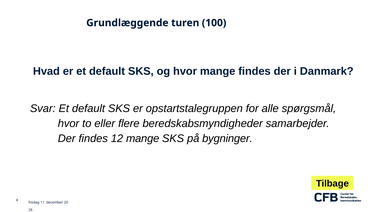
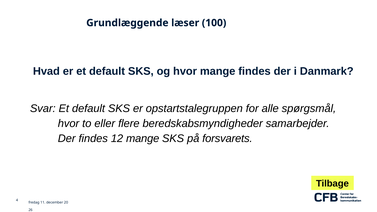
turen: turen -> læser
bygninger: bygninger -> forsvarets
